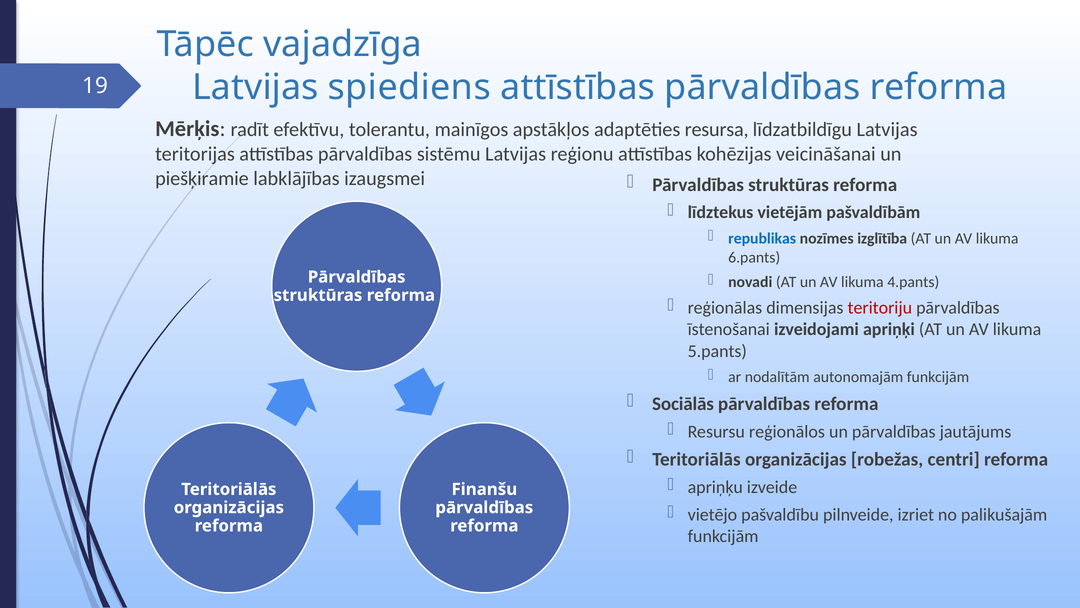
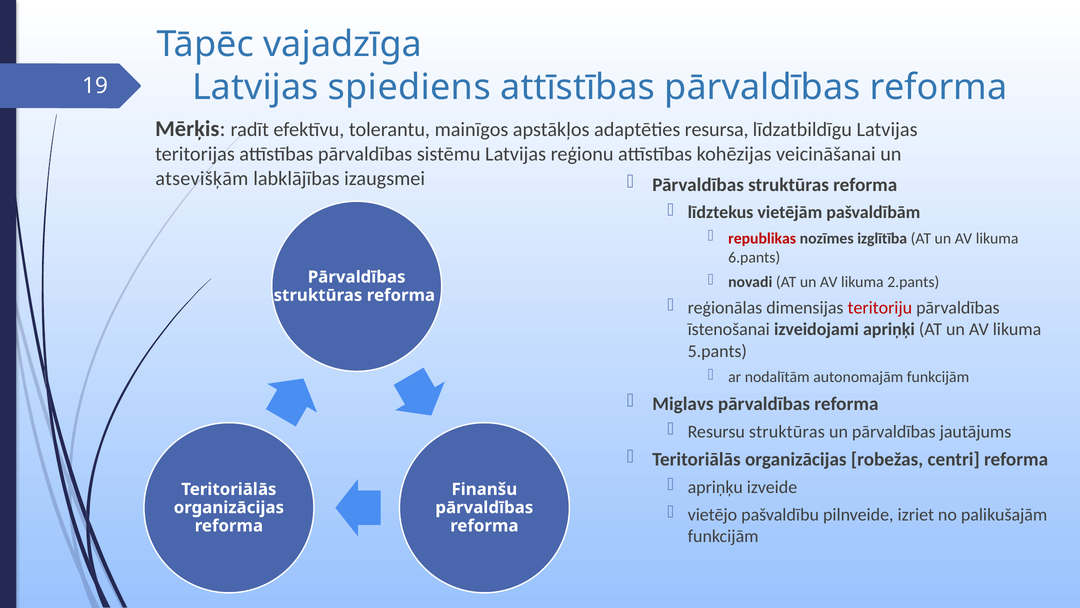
piešķiramie: piešķiramie -> atsevišķām
republikas colour: blue -> red
4.pants: 4.pants -> 2.pants
Sociālās: Sociālās -> Miglavs
Resursu reģionālos: reģionālos -> struktūras
